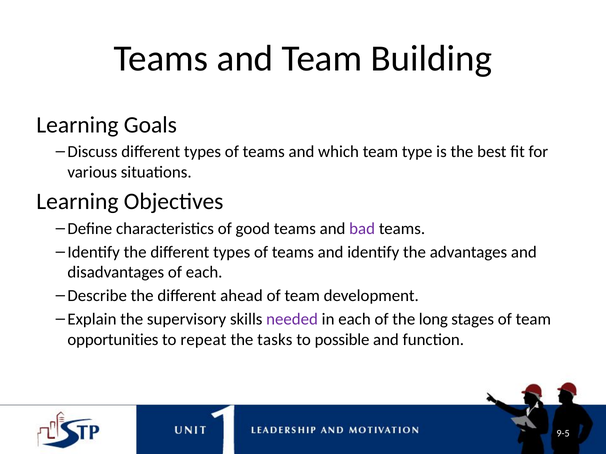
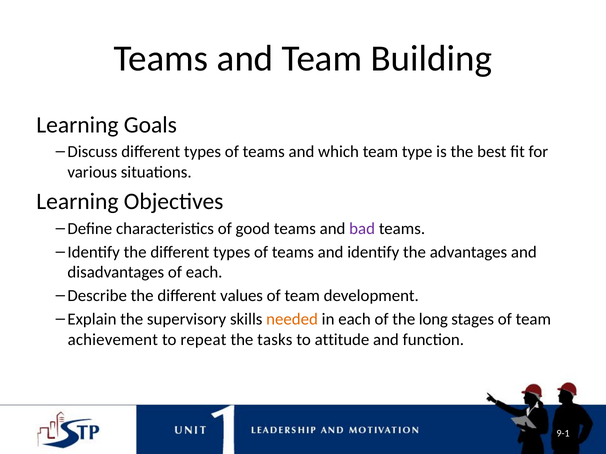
ahead: ahead -> values
needed colour: purple -> orange
opportunities: opportunities -> achievement
possible: possible -> attitude
9-5: 9-5 -> 9-1
